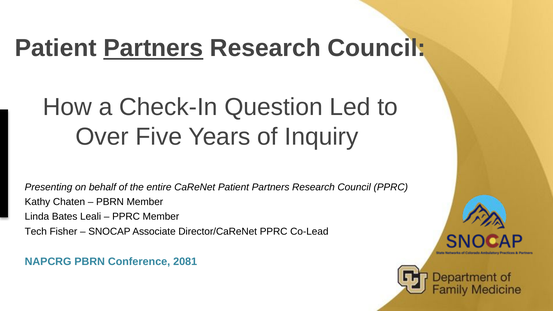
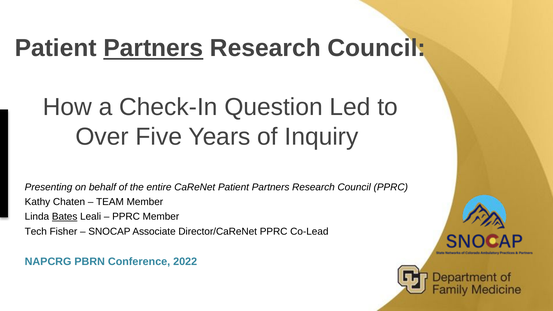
PBRN at (110, 202): PBRN -> TEAM
Bates underline: none -> present
2081: 2081 -> 2022
